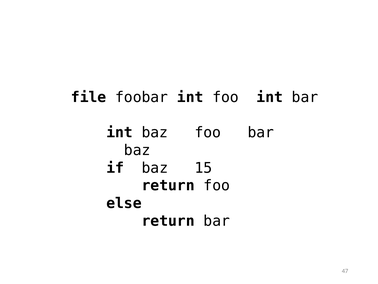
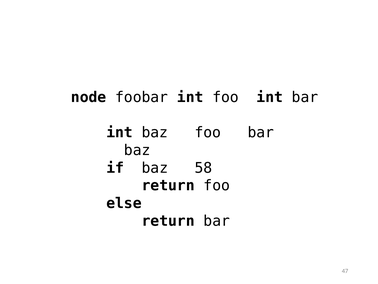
file: file -> node
15: 15 -> 58
